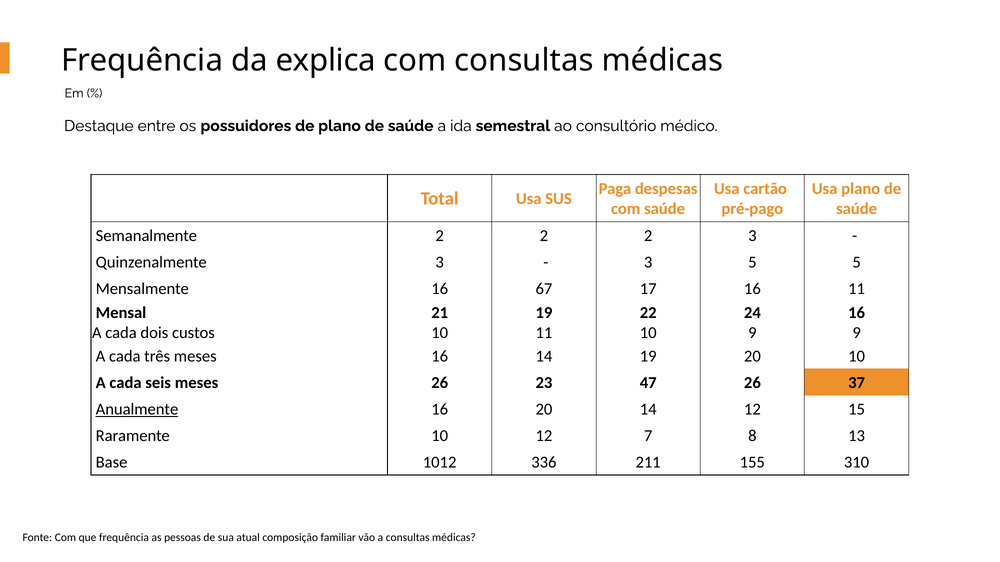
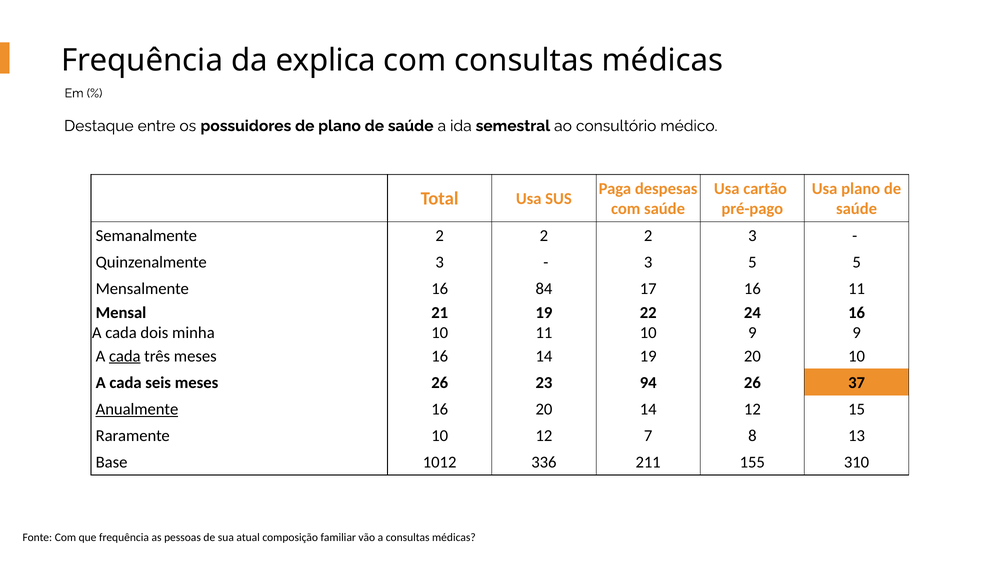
67: 67 -> 84
custos: custos -> minha
cada at (125, 356) underline: none -> present
47: 47 -> 94
